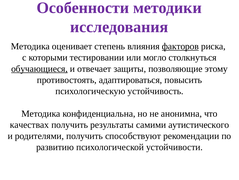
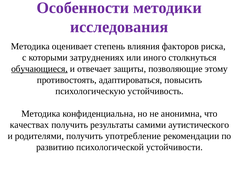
факторов underline: present -> none
тестировании: тестировании -> затруднениях
могло: могло -> иного
способствуют: способствуют -> употребление
